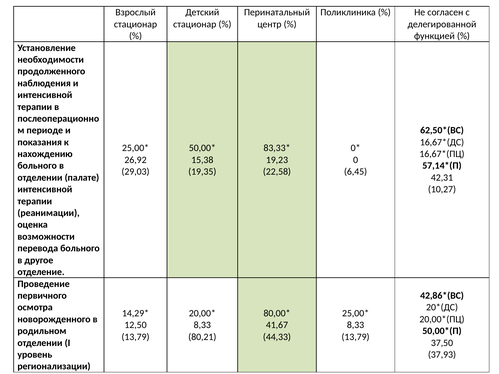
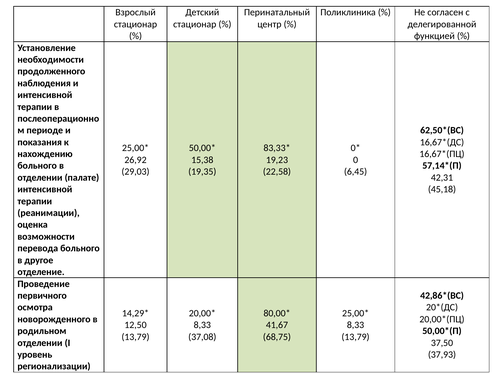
10,27: 10,27 -> 45,18
80,21: 80,21 -> 37,08
44,33: 44,33 -> 68,75
